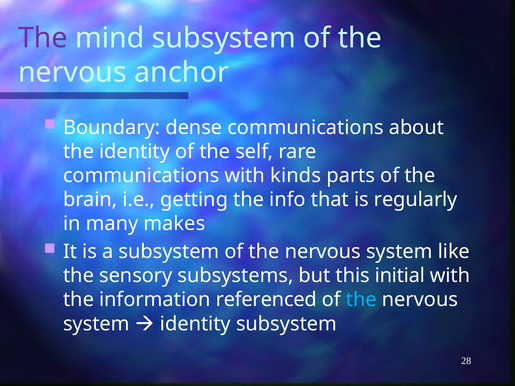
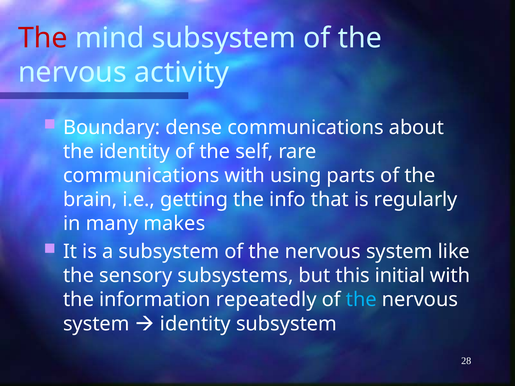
The at (43, 38) colour: purple -> red
anchor: anchor -> activity
kinds: kinds -> using
referenced: referenced -> repeatedly
